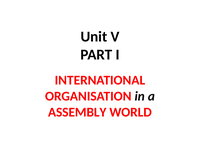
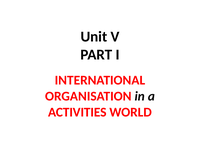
ASSEMBLY: ASSEMBLY -> ACTIVITIES
